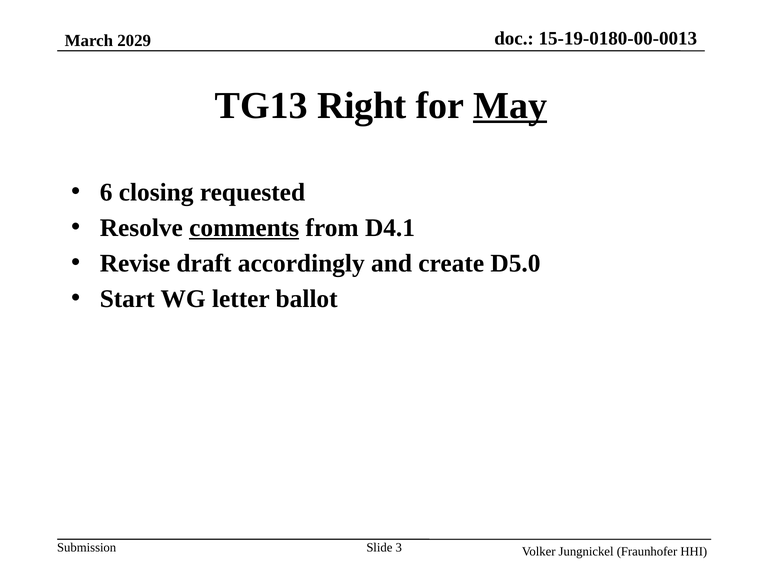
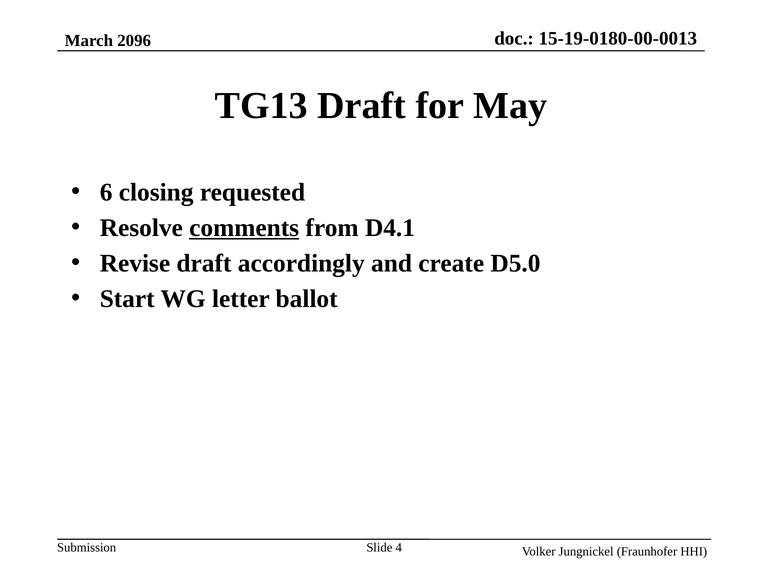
2029: 2029 -> 2096
TG13 Right: Right -> Draft
May underline: present -> none
3: 3 -> 4
